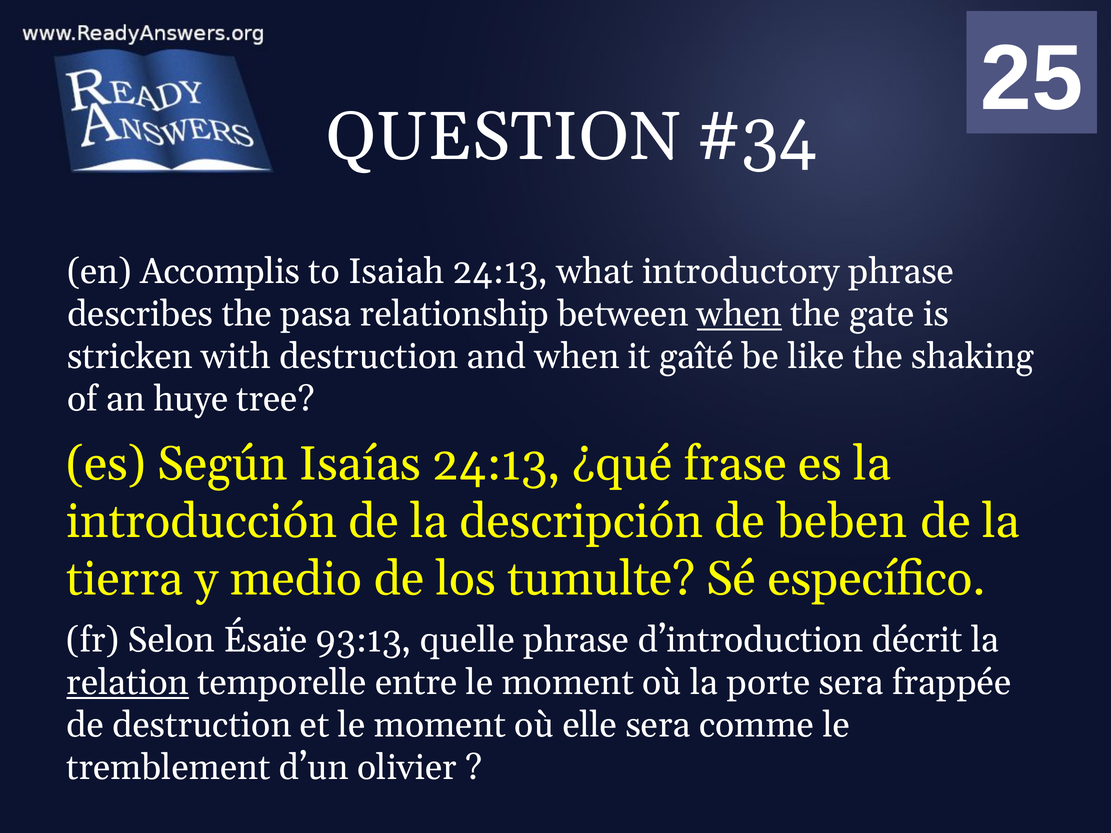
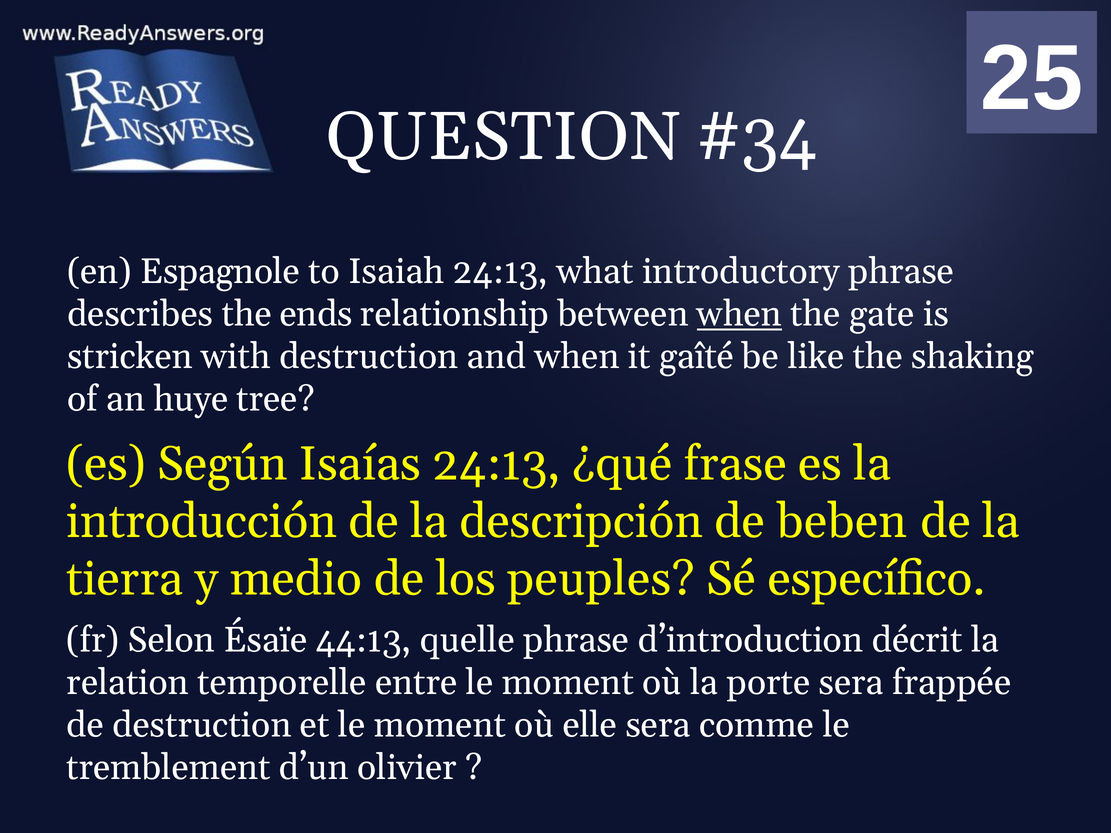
Accomplis: Accomplis -> Espagnole
pasa: pasa -> ends
tumulte: tumulte -> peuples
93:13: 93:13 -> 44:13
relation underline: present -> none
